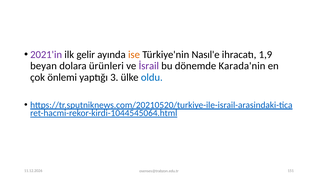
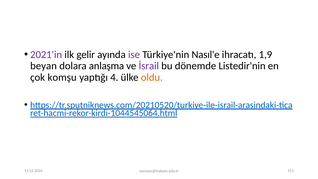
ise colour: orange -> purple
ürünleri: ürünleri -> anlaşma
Karada'nin: Karada'nin -> Listedir'nin
önlemi: önlemi -> komşu
3: 3 -> 4
oldu colour: blue -> orange
